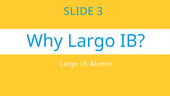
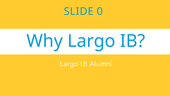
3: 3 -> 0
